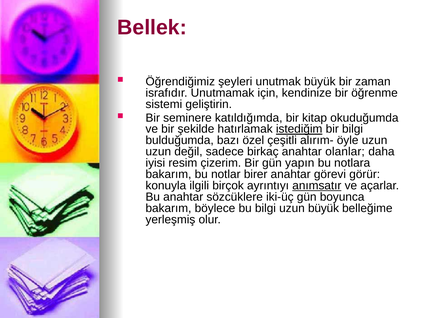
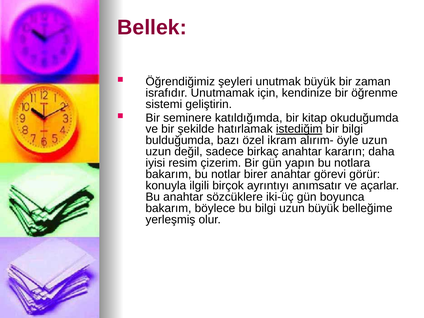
çeşitli: çeşitli -> ikram
olanlar: olanlar -> kararın
anımsatır underline: present -> none
